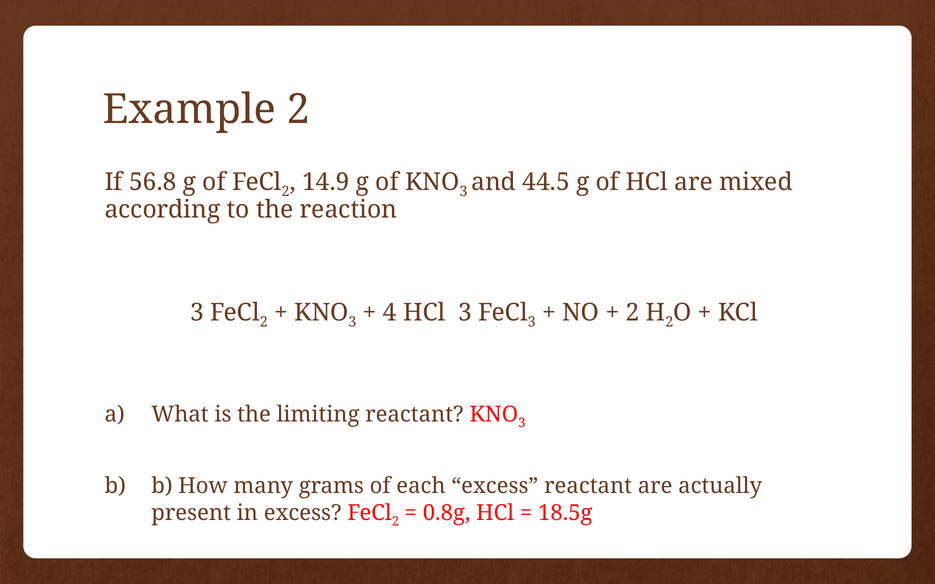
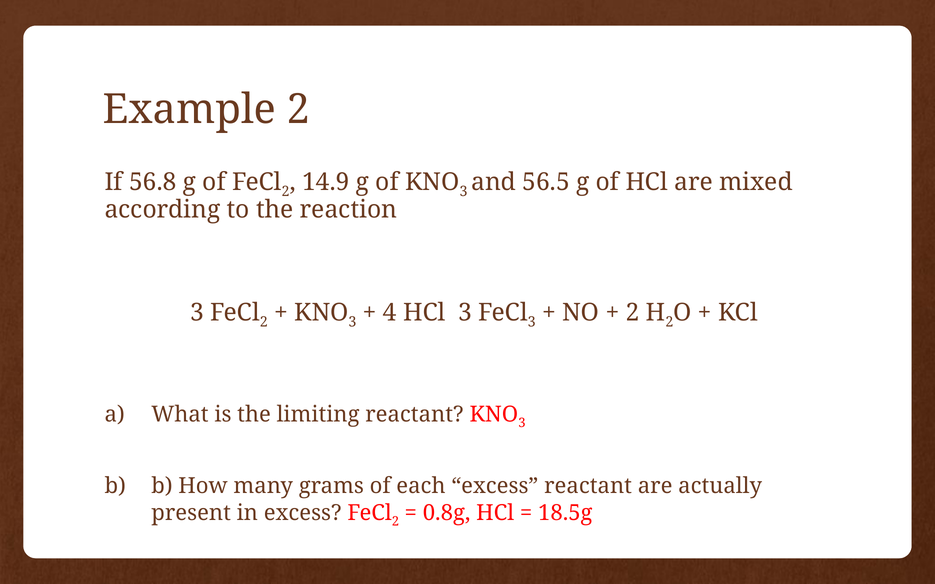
44.5: 44.5 -> 56.5
